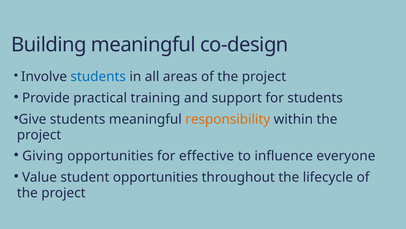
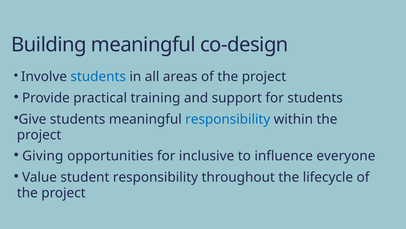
responsibility at (228, 119) colour: orange -> blue
effective: effective -> inclusive
student opportunities: opportunities -> responsibility
